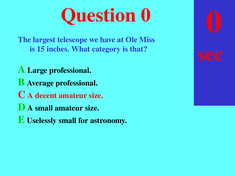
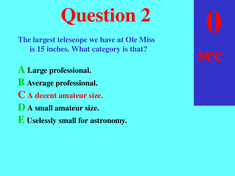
Question 0: 0 -> 2
